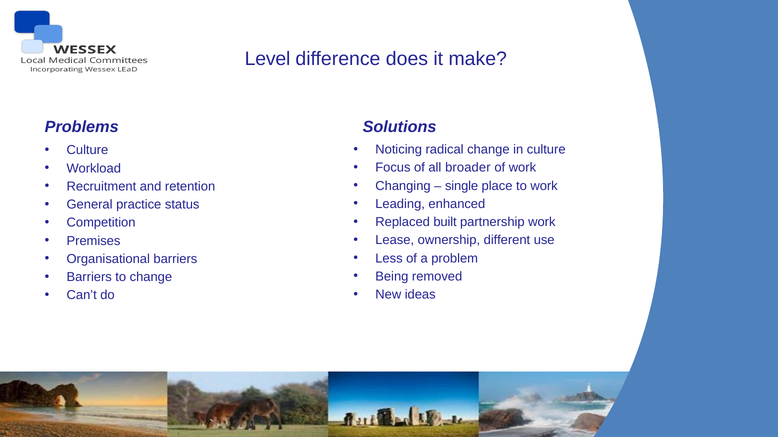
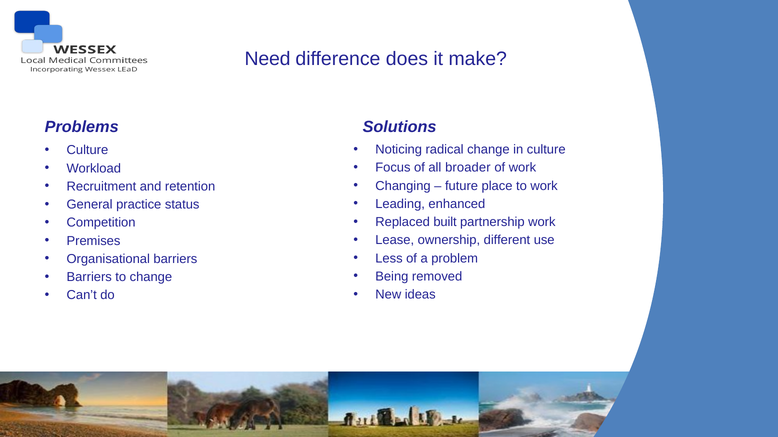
Level: Level -> Need
single: single -> future
